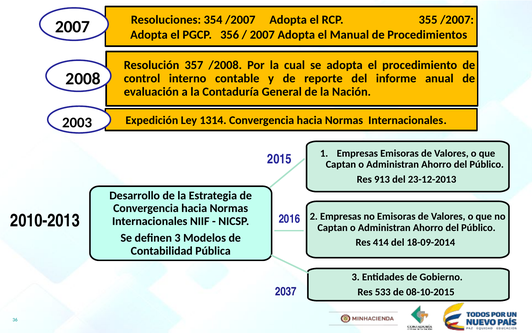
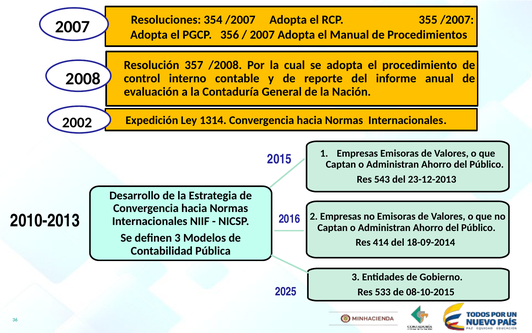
2003: 2003 -> 2002
913: 913 -> 543
2037: 2037 -> 2025
